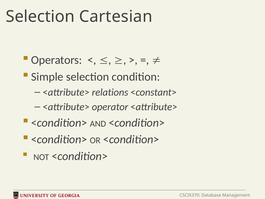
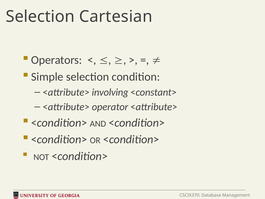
relations: relations -> involving
